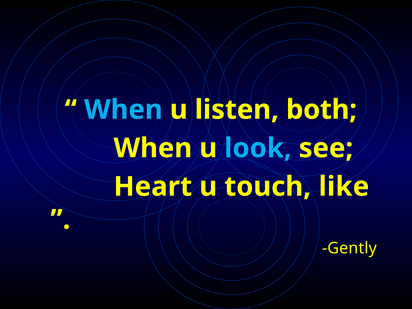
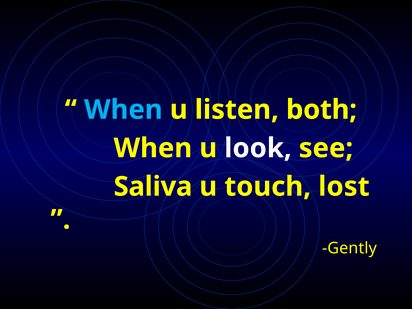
look colour: light blue -> white
Heart: Heart -> Saliva
like: like -> lost
